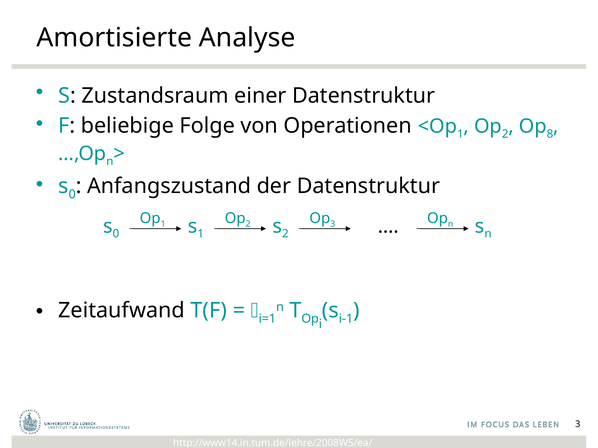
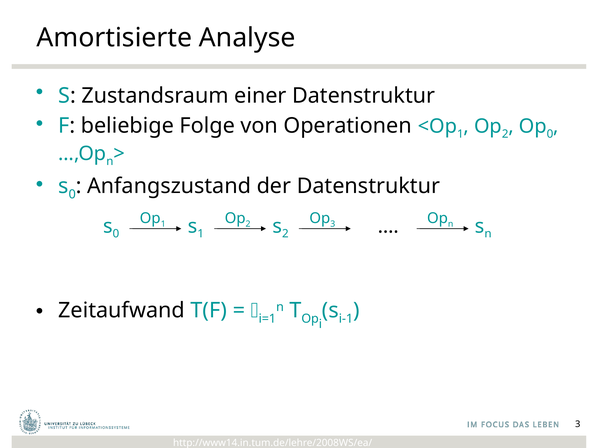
8 at (550, 134): 8 -> 0
